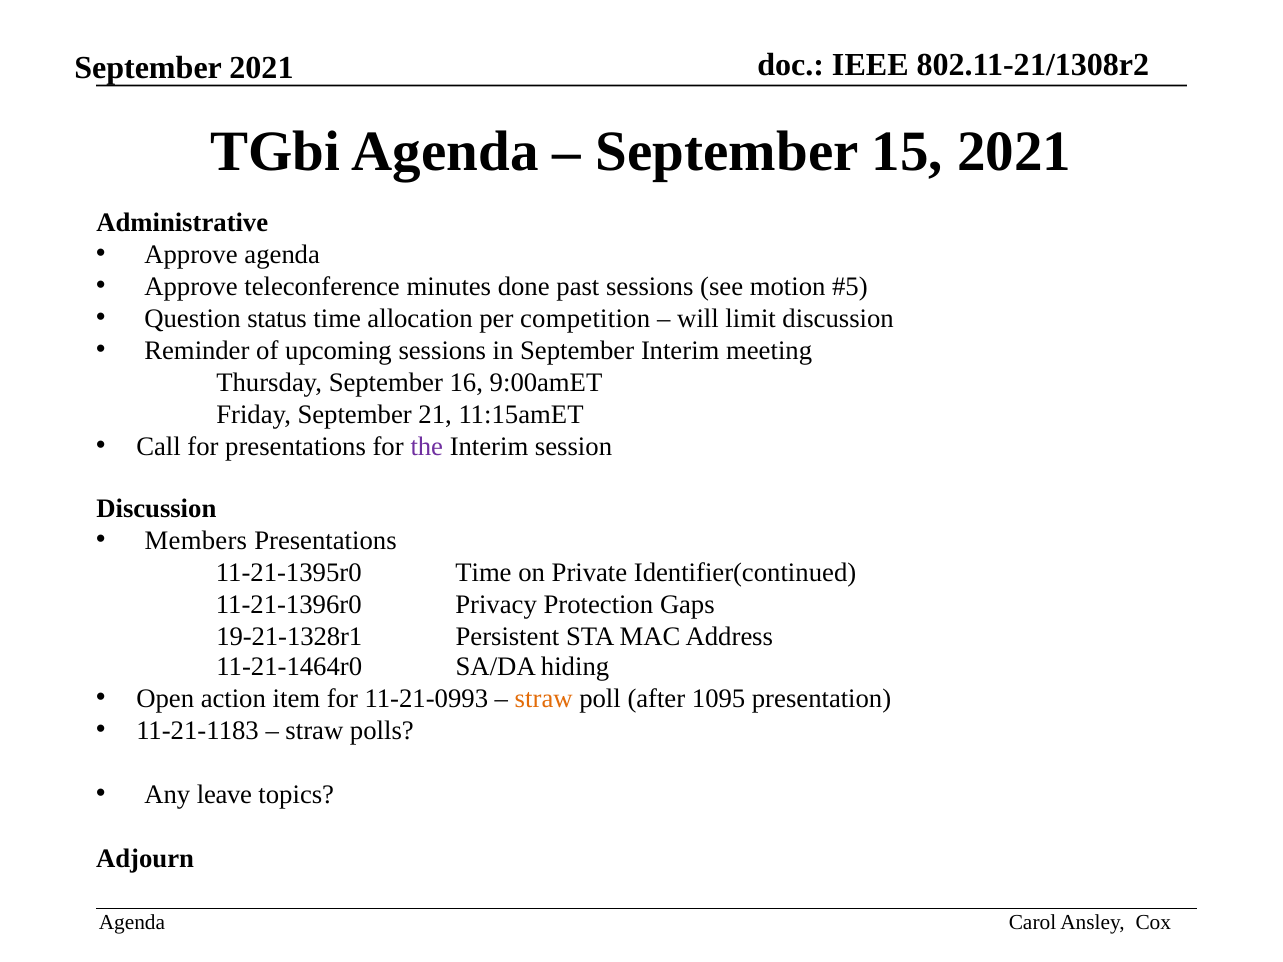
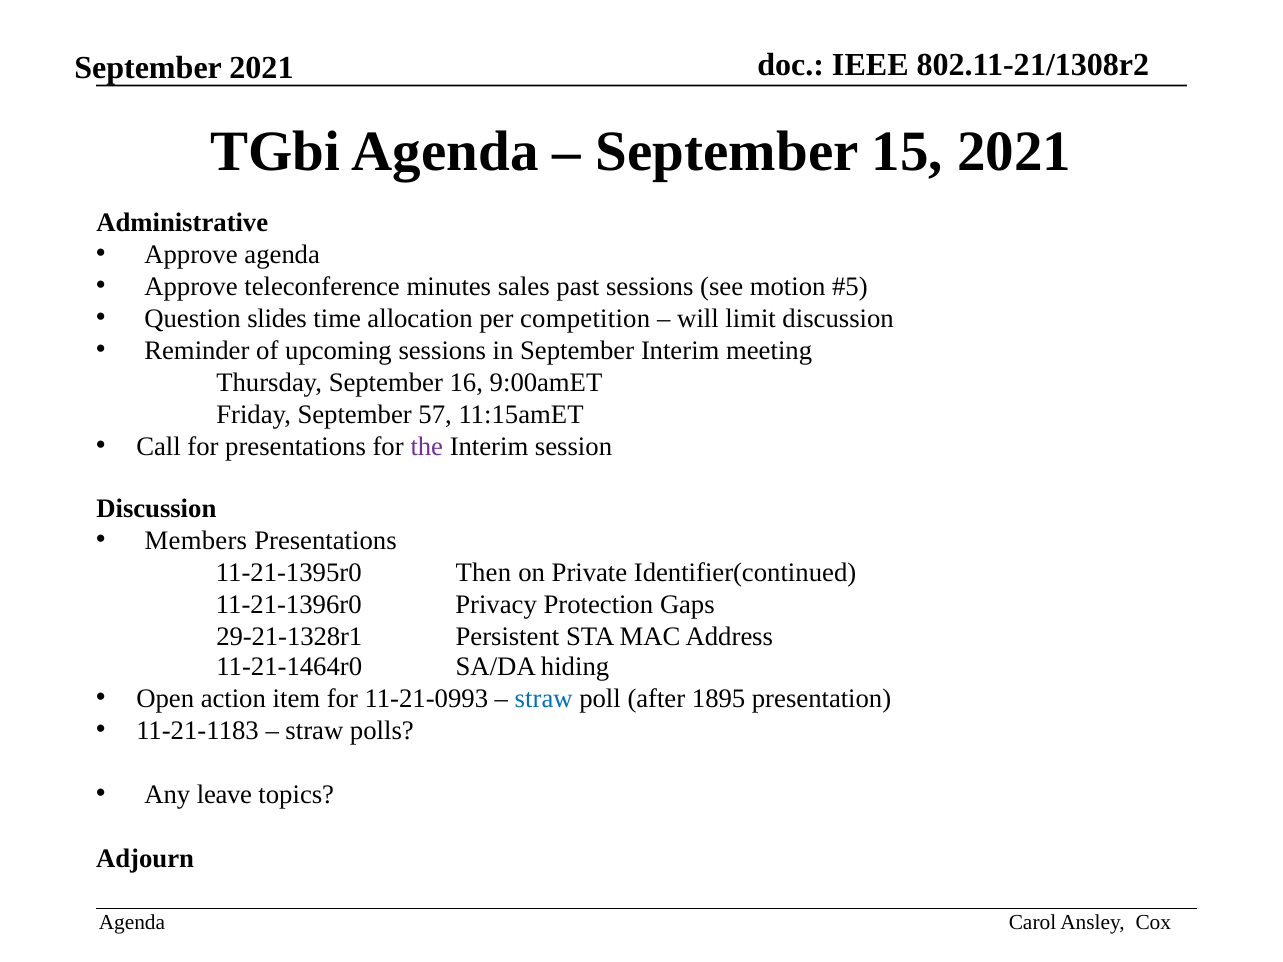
done: done -> sales
status: status -> slides
21: 21 -> 57
11-21-1395r0 Time: Time -> Then
19-21-1328r1: 19-21-1328r1 -> 29-21-1328r1
straw at (544, 698) colour: orange -> blue
1095: 1095 -> 1895
